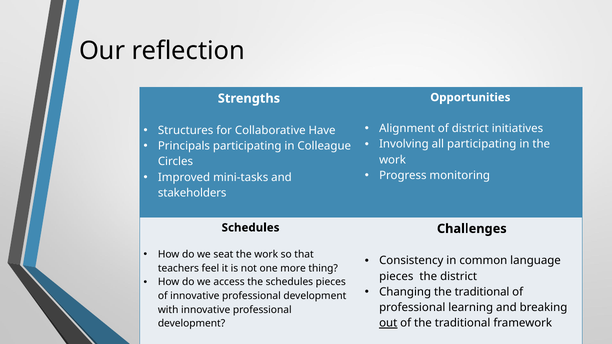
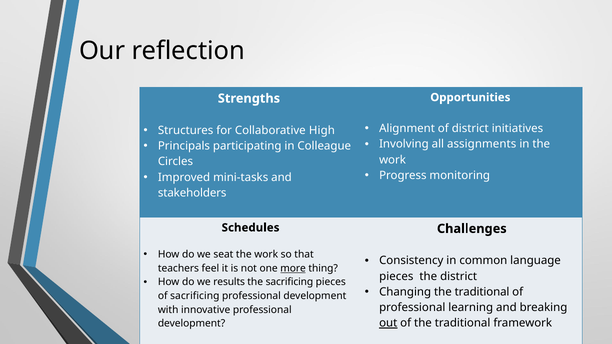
Have: Have -> High
all participating: participating -> assignments
more underline: none -> present
access: access -> results
the schedules: schedules -> sacrificing
of innovative: innovative -> sacrificing
